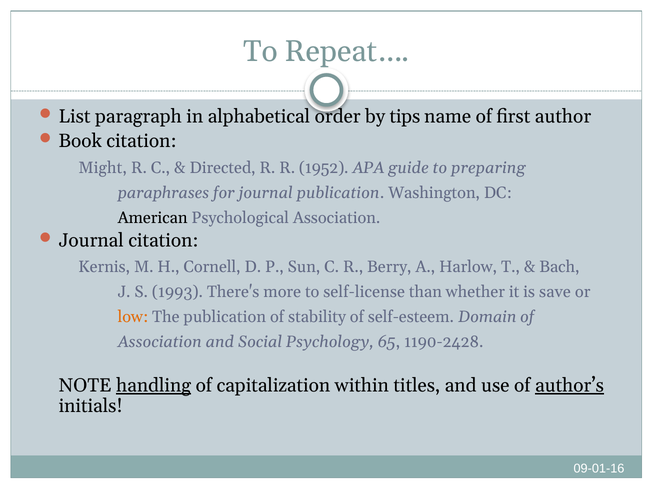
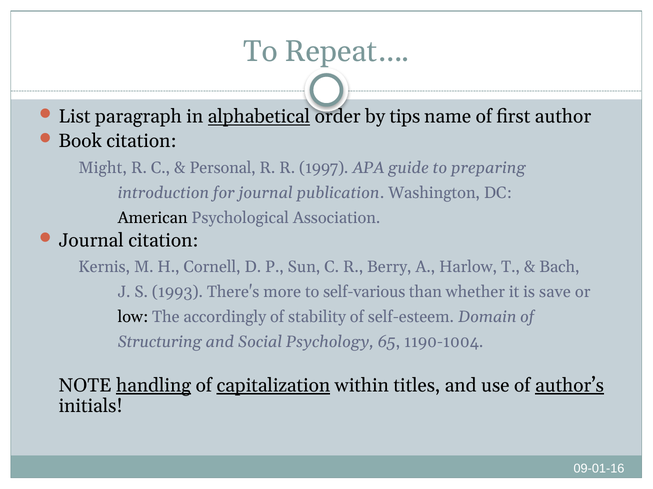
alphabetical underline: none -> present
Directed: Directed -> Personal
1952: 1952 -> 1997
paraphrases: paraphrases -> introduction
self-license: self-license -> self-various
low colour: orange -> black
The publication: publication -> accordingly
Association at (160, 343): Association -> Structuring
1190-2428: 1190-2428 -> 1190-1004
capitalization underline: none -> present
